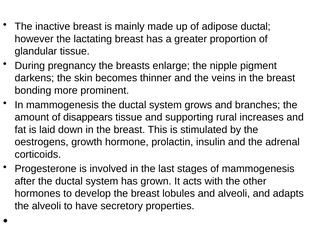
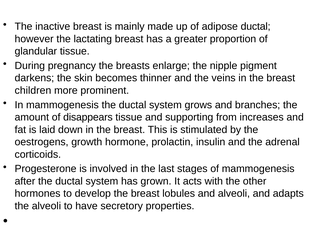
bonding: bonding -> children
rural: rural -> from
